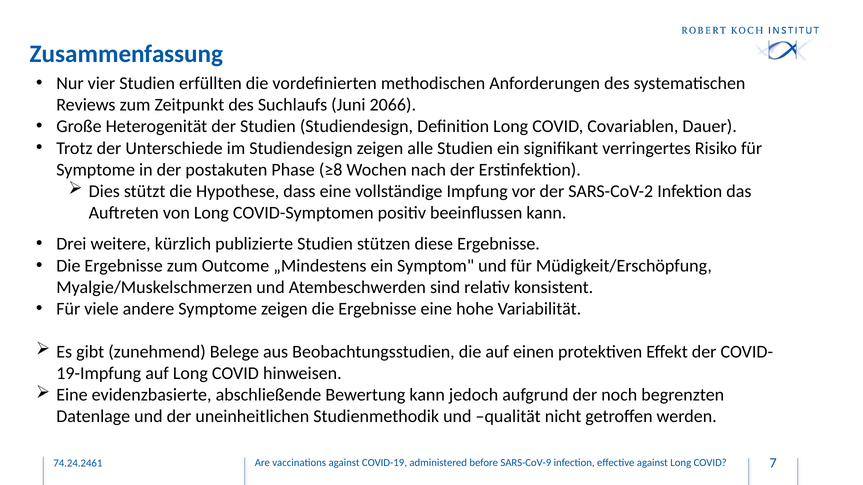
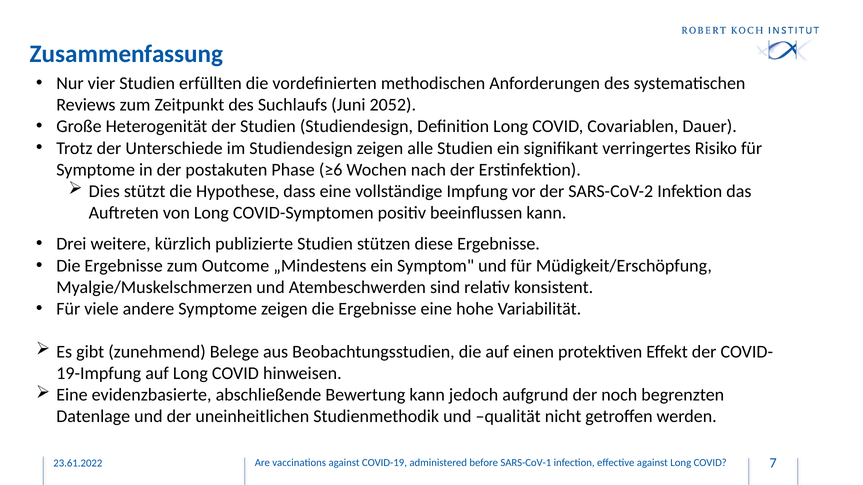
2066: 2066 -> 2052
≥8: ≥8 -> ≥6
74.24.2461: 74.24.2461 -> 23.61.2022
SARS-CoV-9: SARS-CoV-9 -> SARS-CoV-1
